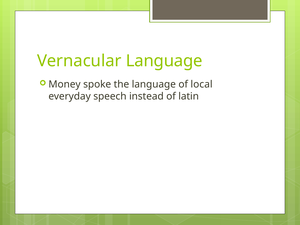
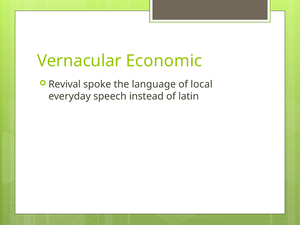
Vernacular Language: Language -> Economic
Money: Money -> Revival
